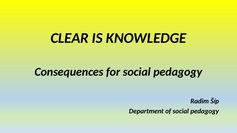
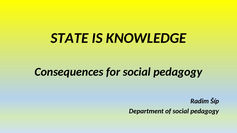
CLEAR: CLEAR -> STATE
